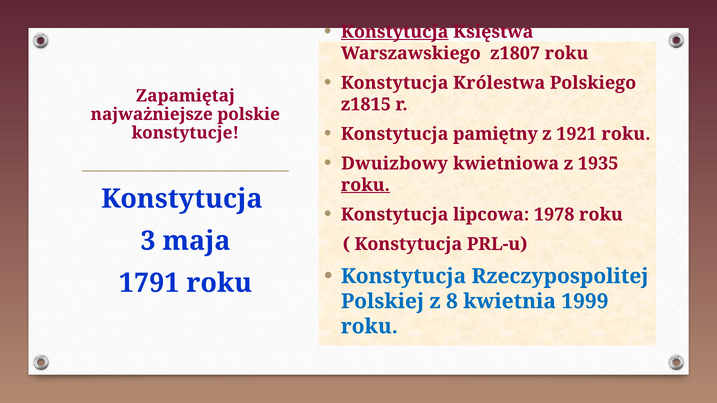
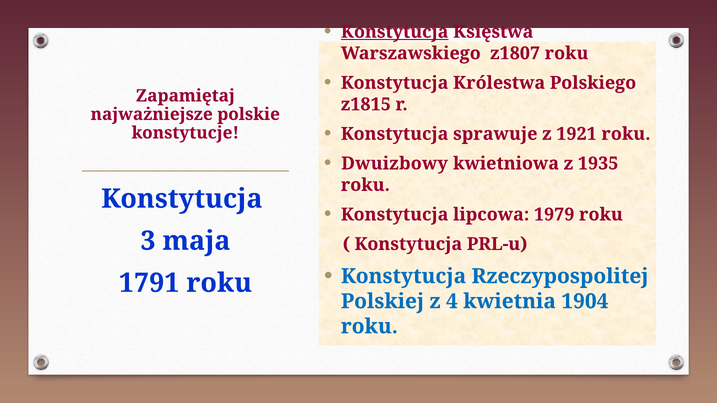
pamiętny: pamiętny -> sprawuje
roku at (365, 185) underline: present -> none
1978: 1978 -> 1979
8: 8 -> 4
1999: 1999 -> 1904
